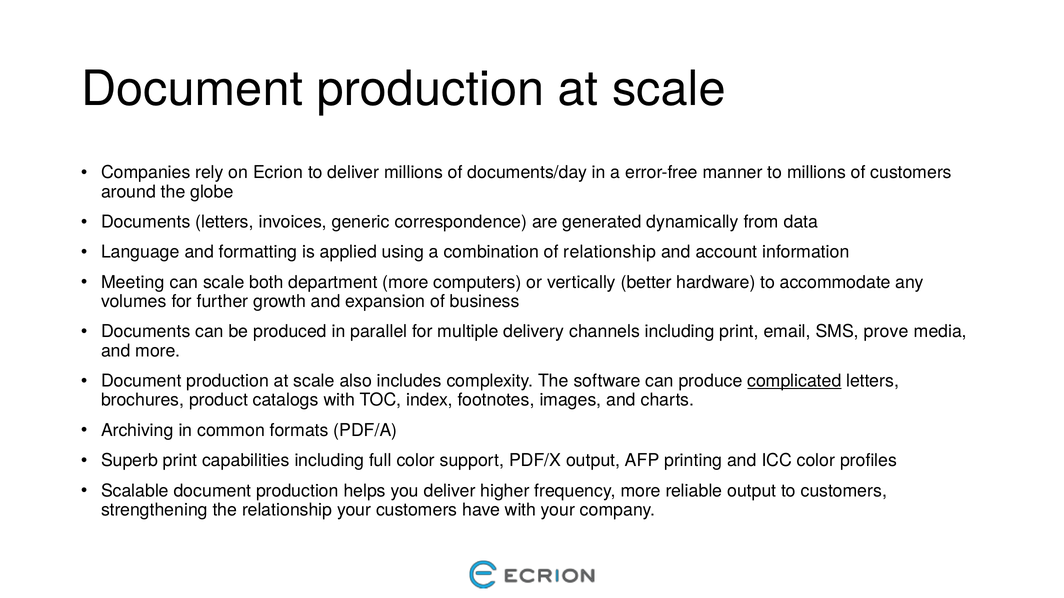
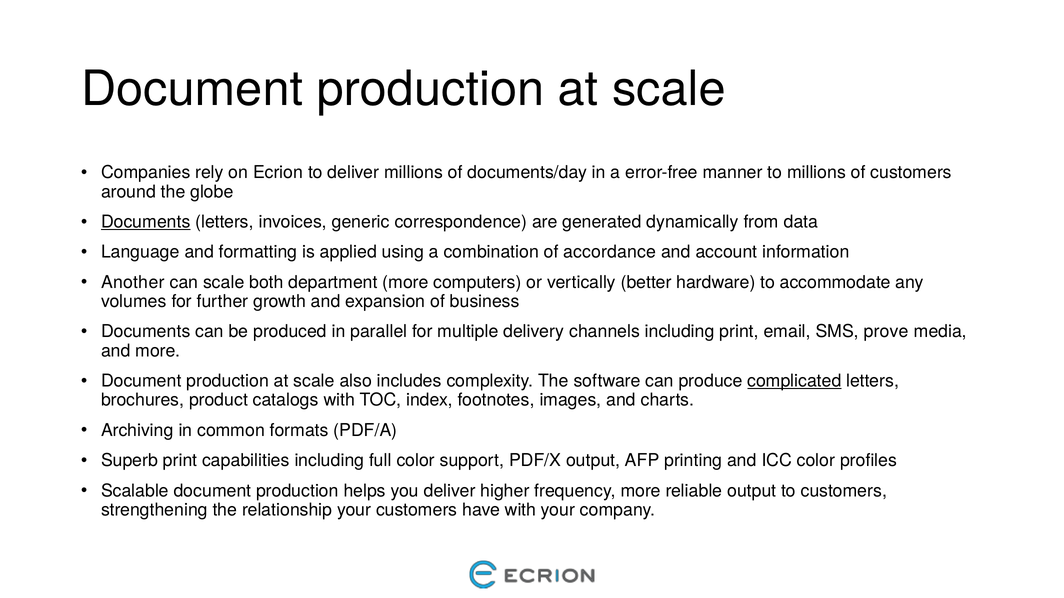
Documents at (146, 222) underline: none -> present
of relationship: relationship -> accordance
Meeting: Meeting -> Another
